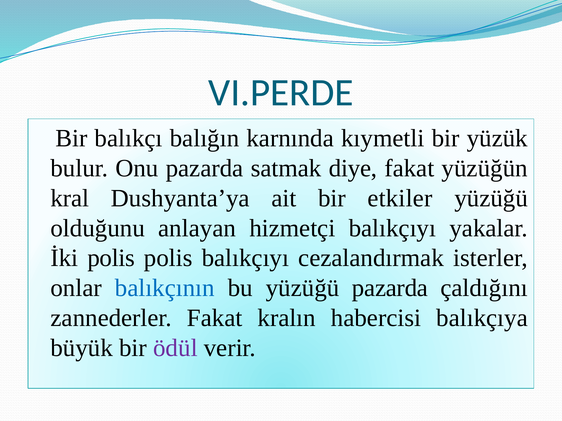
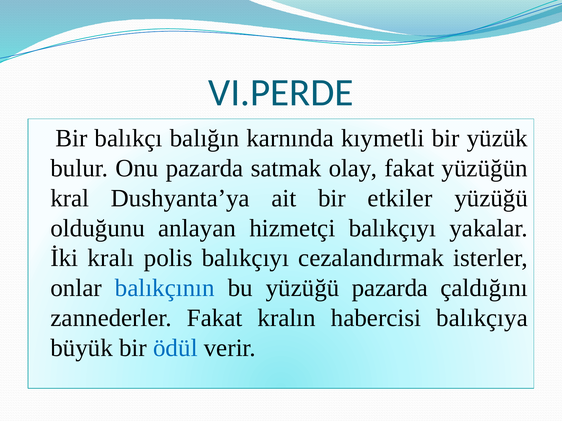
diye: diye -> olay
İki polis: polis -> kralı
ödül colour: purple -> blue
